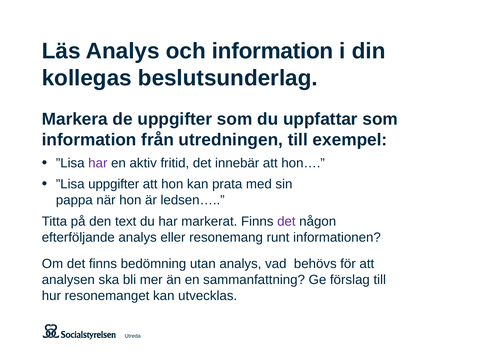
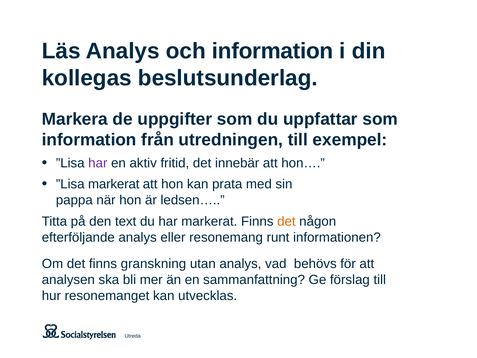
”Lisa uppgifter: uppgifter -> markerat
det at (286, 221) colour: purple -> orange
bedömning: bedömning -> granskning
